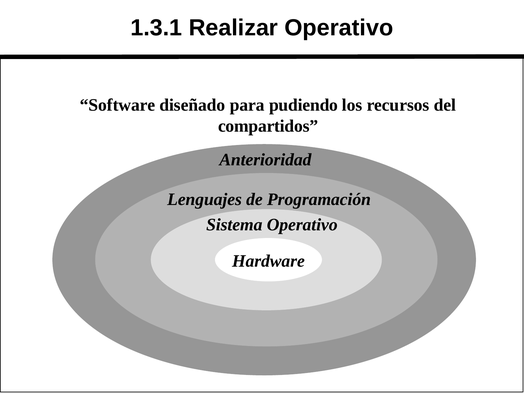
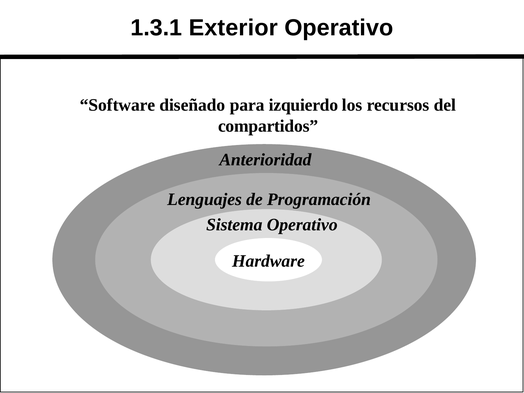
Realizar: Realizar -> Exterior
pudiendo: pudiendo -> izquierdo
